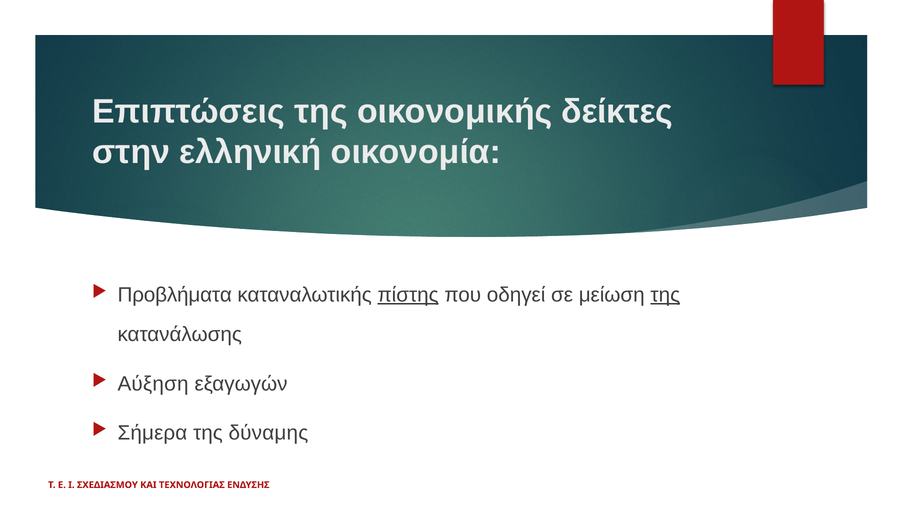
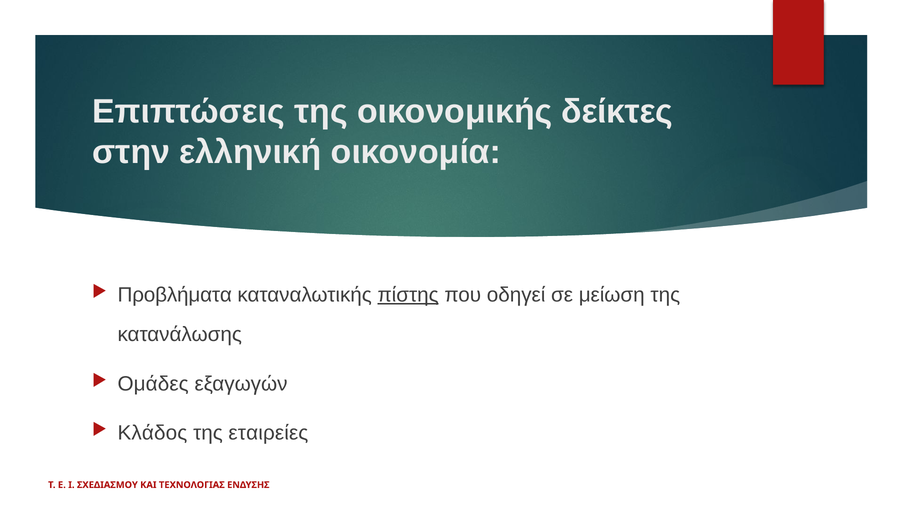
της at (665, 295) underline: present -> none
Αύξηση: Αύξηση -> Ομάδες
Σήμερα: Σήμερα -> Κλάδος
δύναμης: δύναμης -> εταιρείες
